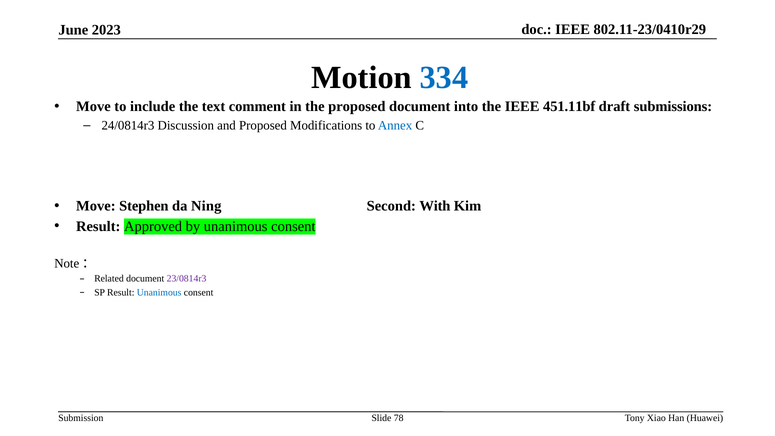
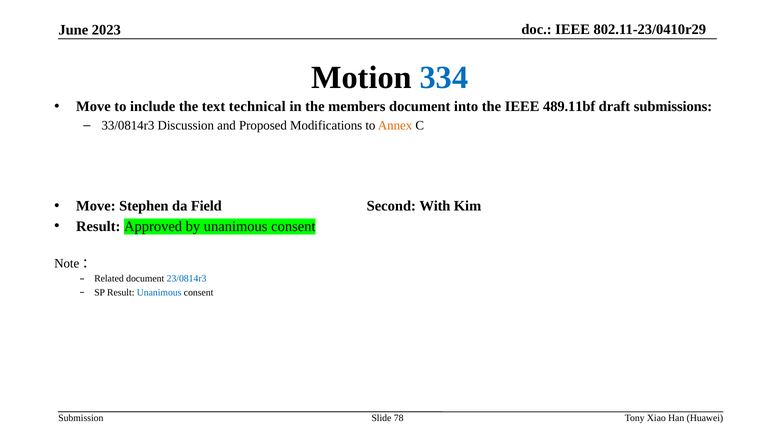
comment: comment -> technical
the proposed: proposed -> members
451.11bf: 451.11bf -> 489.11bf
24/0814r3: 24/0814r3 -> 33/0814r3
Annex colour: blue -> orange
Ning: Ning -> Field
23/0814r3 colour: purple -> blue
